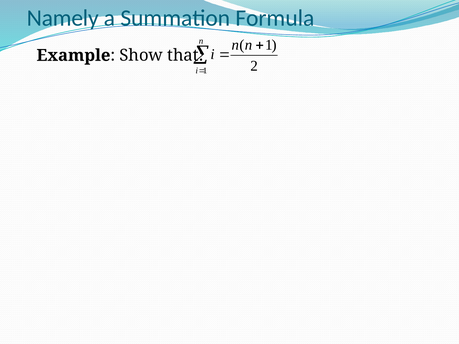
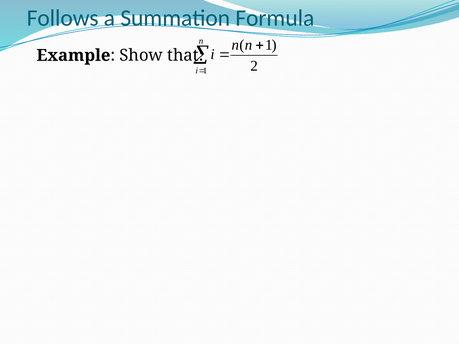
Namely: Namely -> Follows
